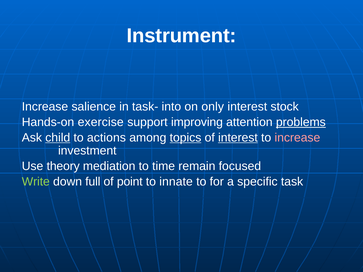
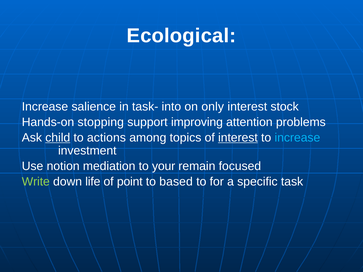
Instrument: Instrument -> Ecological
exercise: exercise -> stopping
problems underline: present -> none
topics underline: present -> none
increase at (297, 138) colour: pink -> light blue
theory: theory -> notion
time: time -> your
full: full -> life
innate: innate -> based
